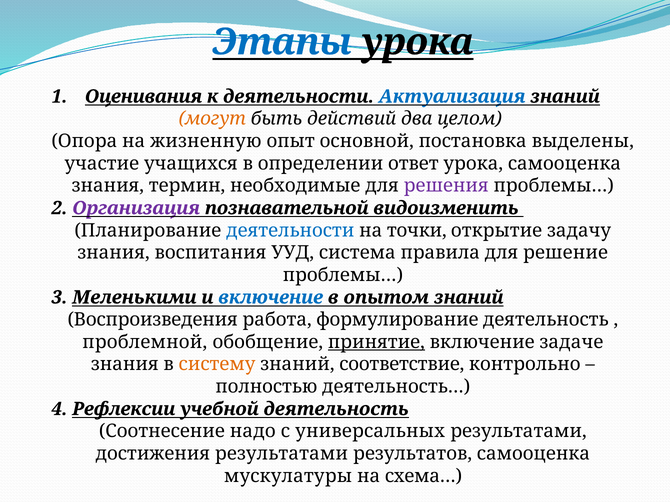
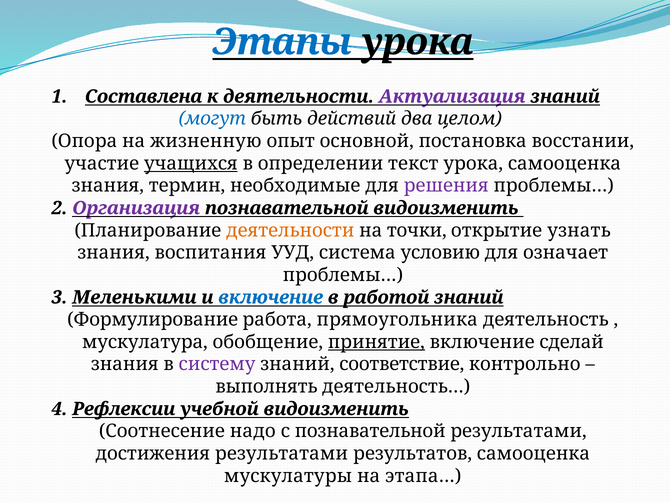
Оценивания: Оценивания -> Составлена
Актуализация colour: blue -> purple
могут colour: orange -> blue
выделены: выделены -> восстании
учащихся underline: none -> present
ответ: ответ -> текст
деятельности at (290, 231) colour: blue -> orange
задачу: задачу -> узнать
правила: правила -> условию
решение: решение -> означает
опытом: опытом -> работой
Воспроизведения: Воспроизведения -> Формулирование
формулирование: формулирование -> прямоугольника
проблемной: проблемной -> мускулатура
задаче: задаче -> сделай
систему colour: orange -> purple
полностью: полностью -> выполнять
учебной деятельность: деятельность -> видоизменить
с универсальных: универсальных -> познавательной
схема…: схема… -> этапа…
